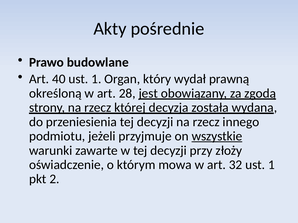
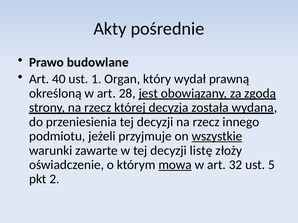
przy: przy -> listę
mowa underline: none -> present
32 ust 1: 1 -> 5
